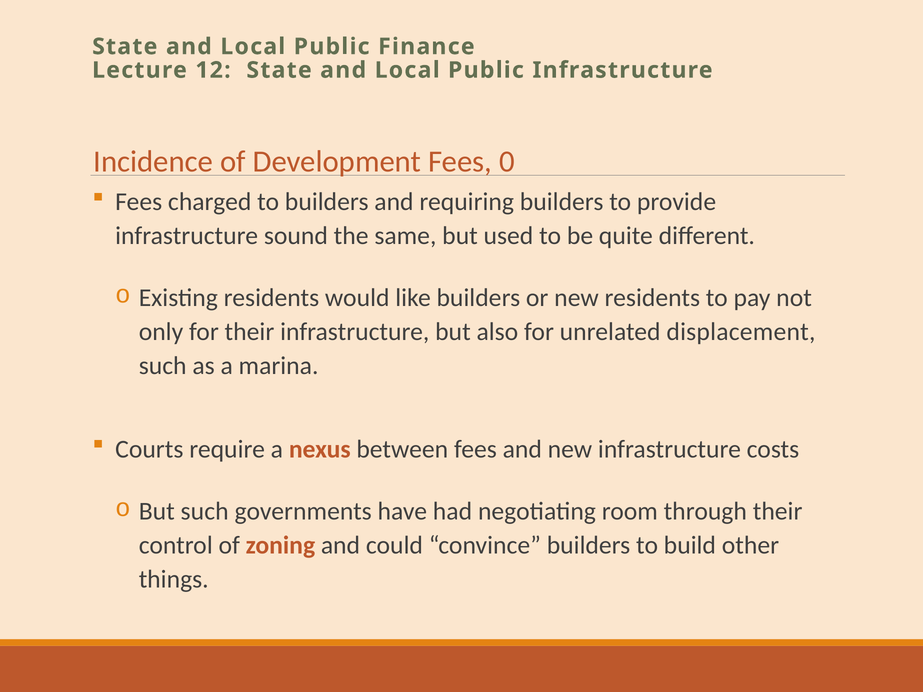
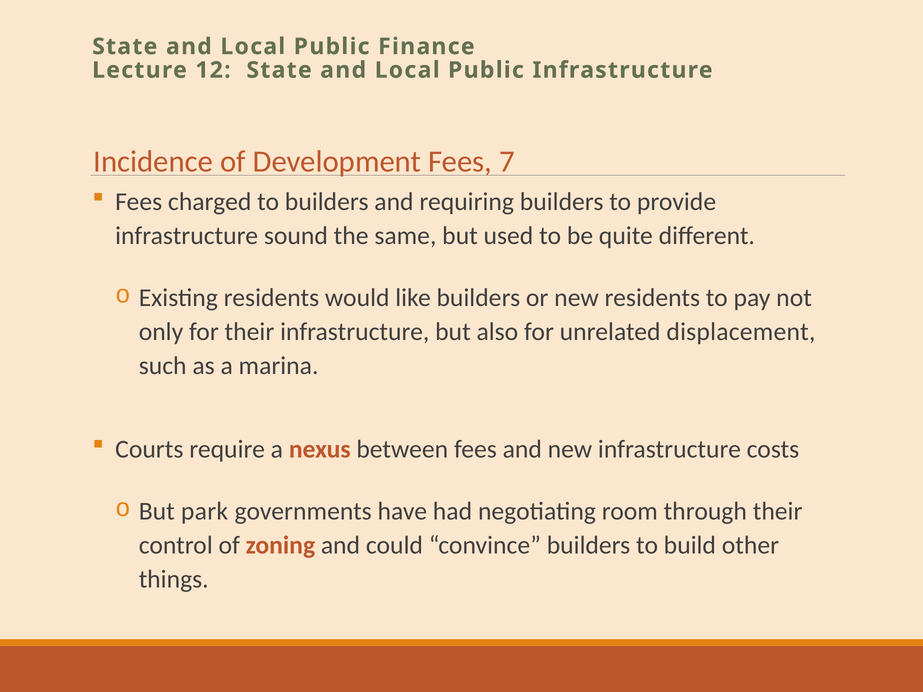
0: 0 -> 7
But such: such -> park
